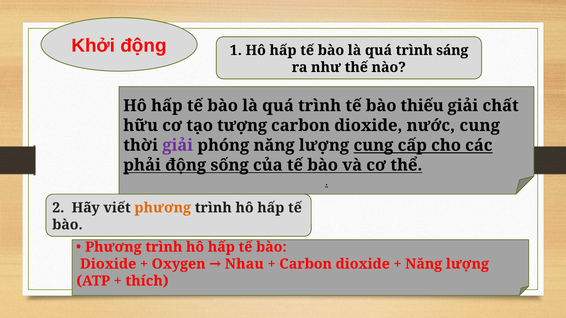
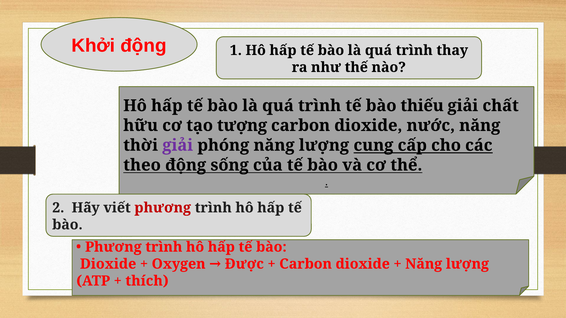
sáng: sáng -> thay
nước cung: cung -> năng
phải: phải -> theo
phương at (163, 208) colour: orange -> red
Nhau: Nhau -> Được
